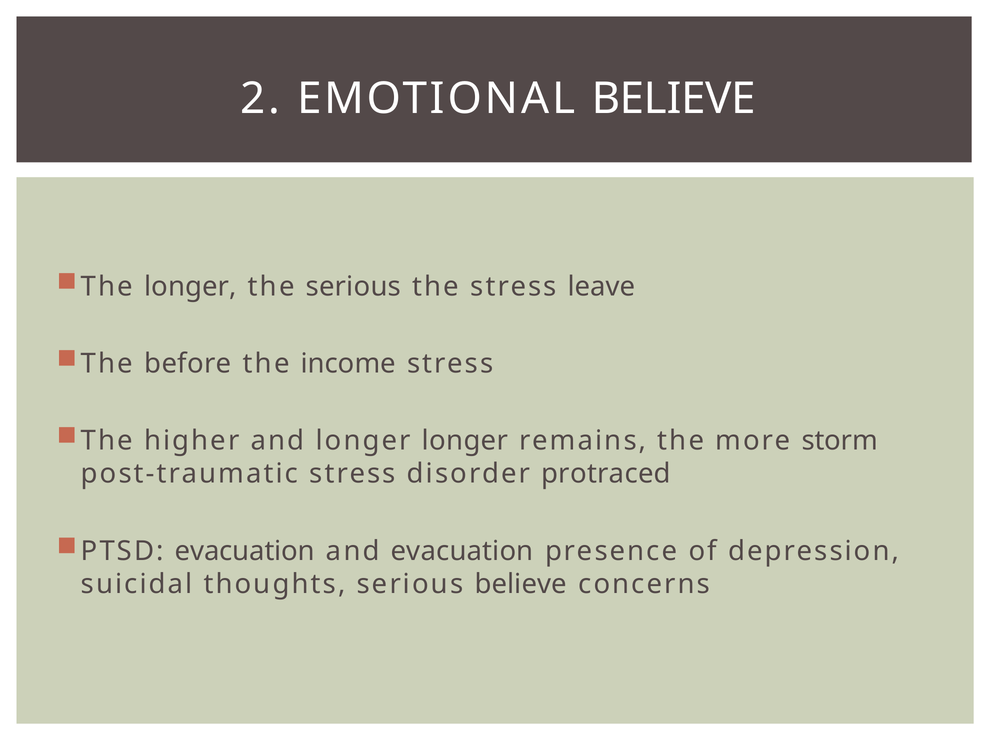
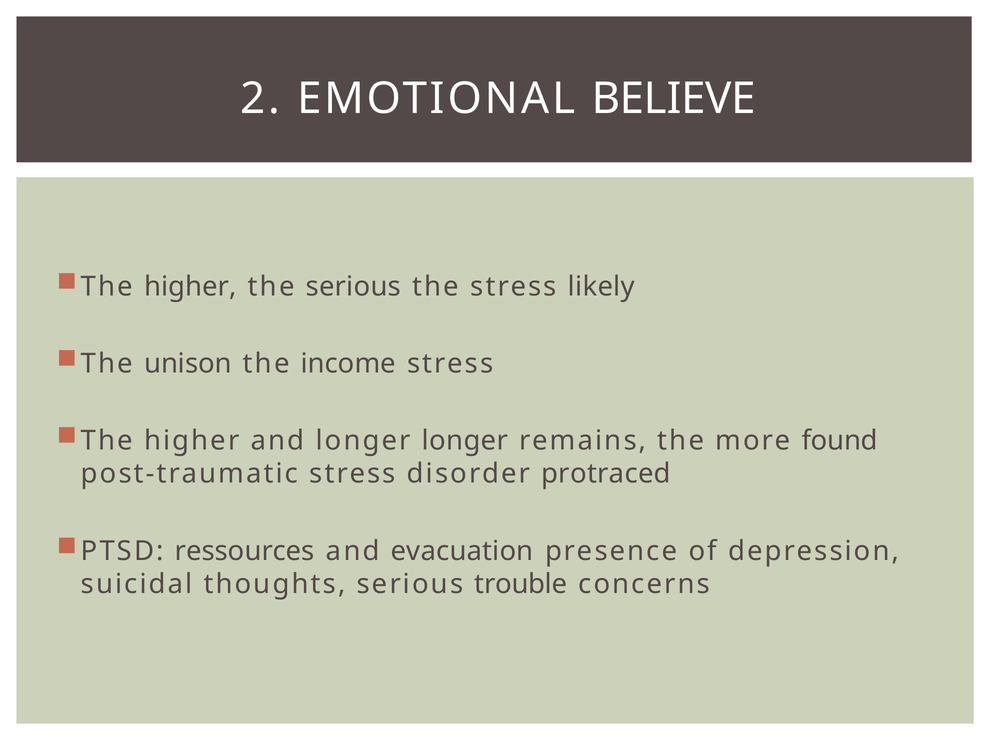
longer at (190, 287): longer -> higher
leave: leave -> likely
before: before -> unison
storm: storm -> found
PTSD evacuation: evacuation -> ressources
serious believe: believe -> trouble
